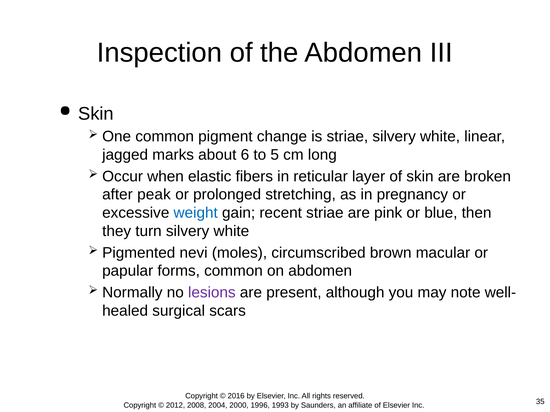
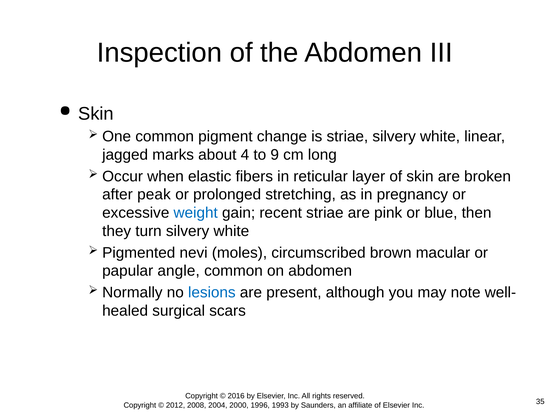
6: 6 -> 4
5: 5 -> 9
forms: forms -> angle
lesions colour: purple -> blue
